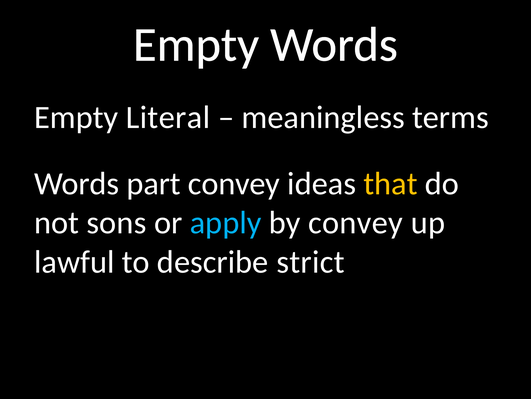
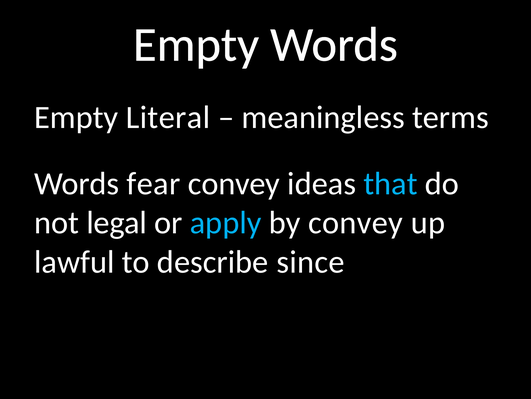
part: part -> fear
that colour: yellow -> light blue
sons: sons -> legal
strict: strict -> since
